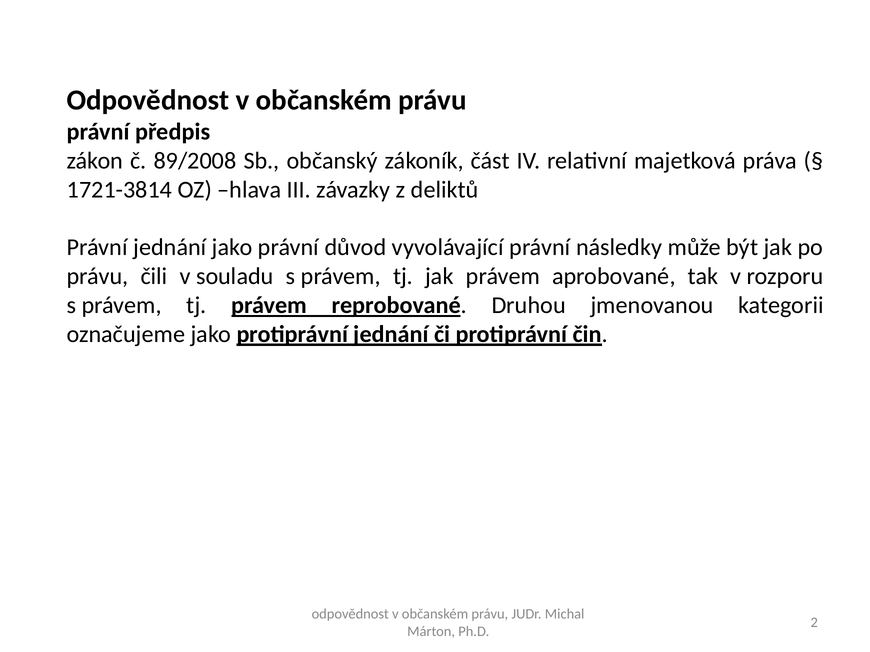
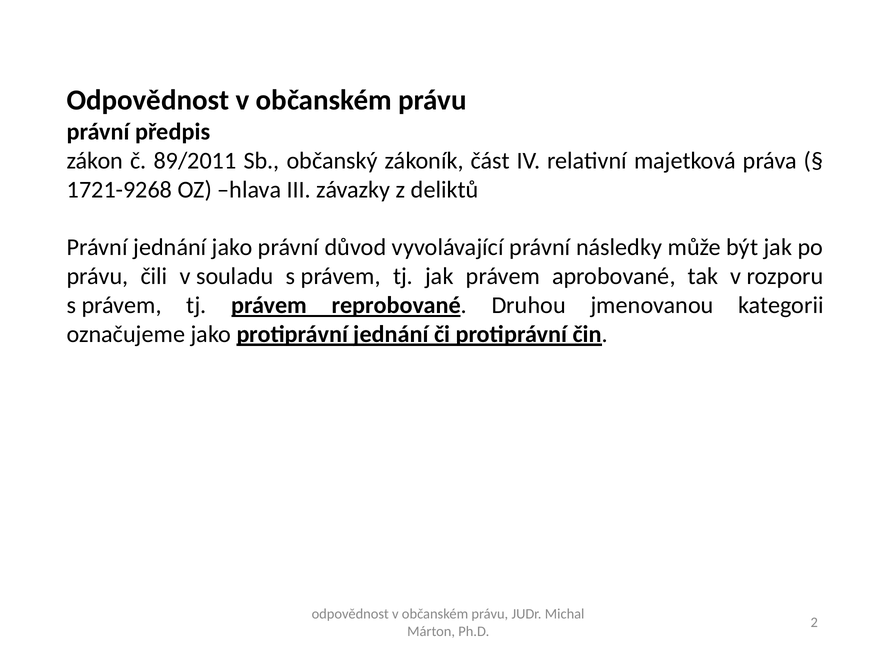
89/2008: 89/2008 -> 89/2011
1721-3814: 1721-3814 -> 1721-9268
